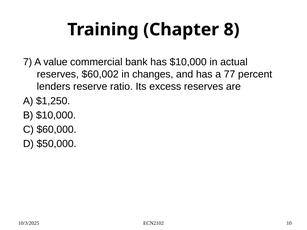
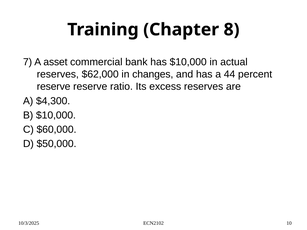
value: value -> asset
$60,002: $60,002 -> $62,000
77: 77 -> 44
lenders at (54, 87): lenders -> reserve
$1,250: $1,250 -> $4,300
